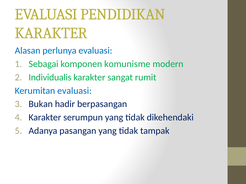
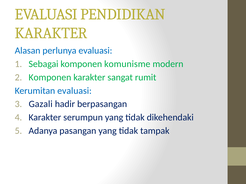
Individualis at (50, 77): Individualis -> Komponen
Bukan: Bukan -> Gazali
